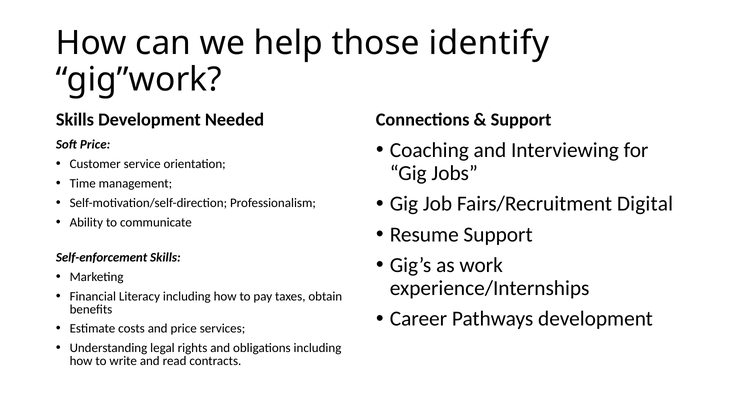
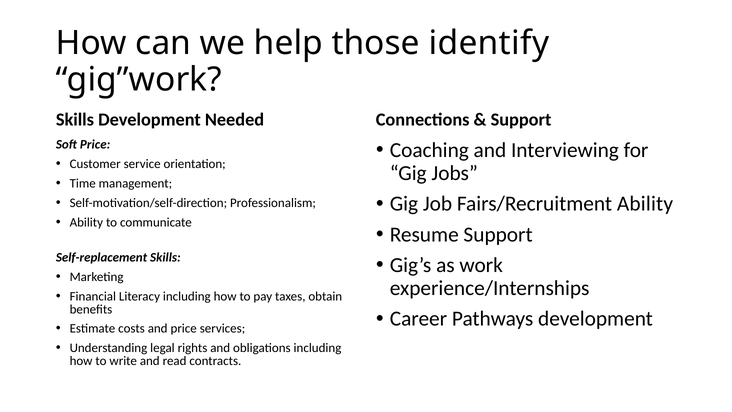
Fairs/Recruitment Digital: Digital -> Ability
Self-enforcement: Self-enforcement -> Self-replacement
